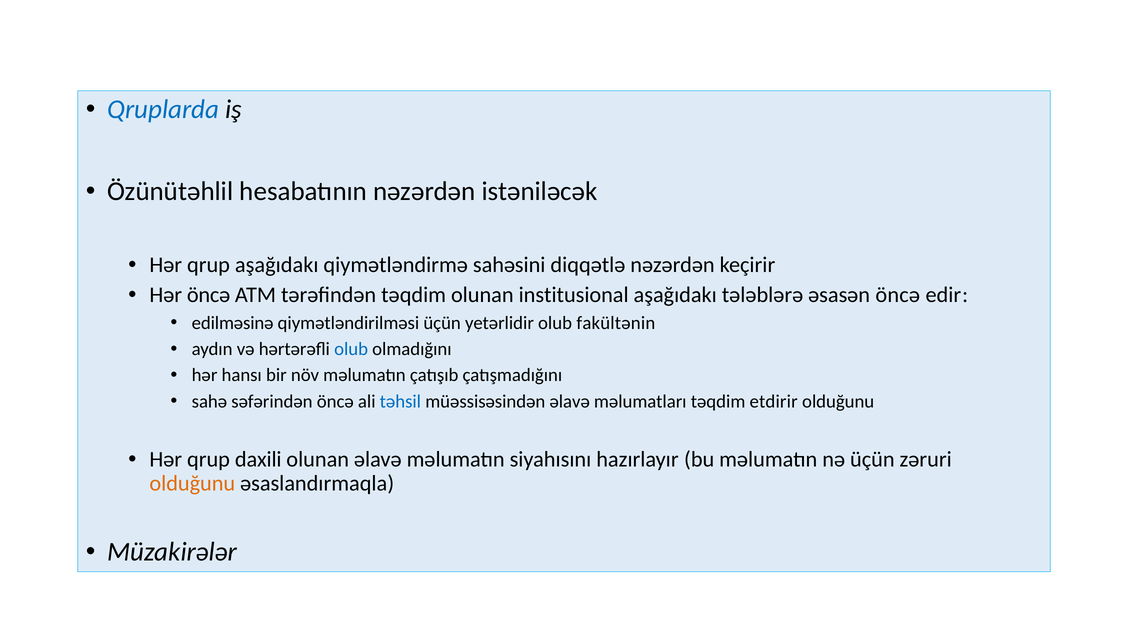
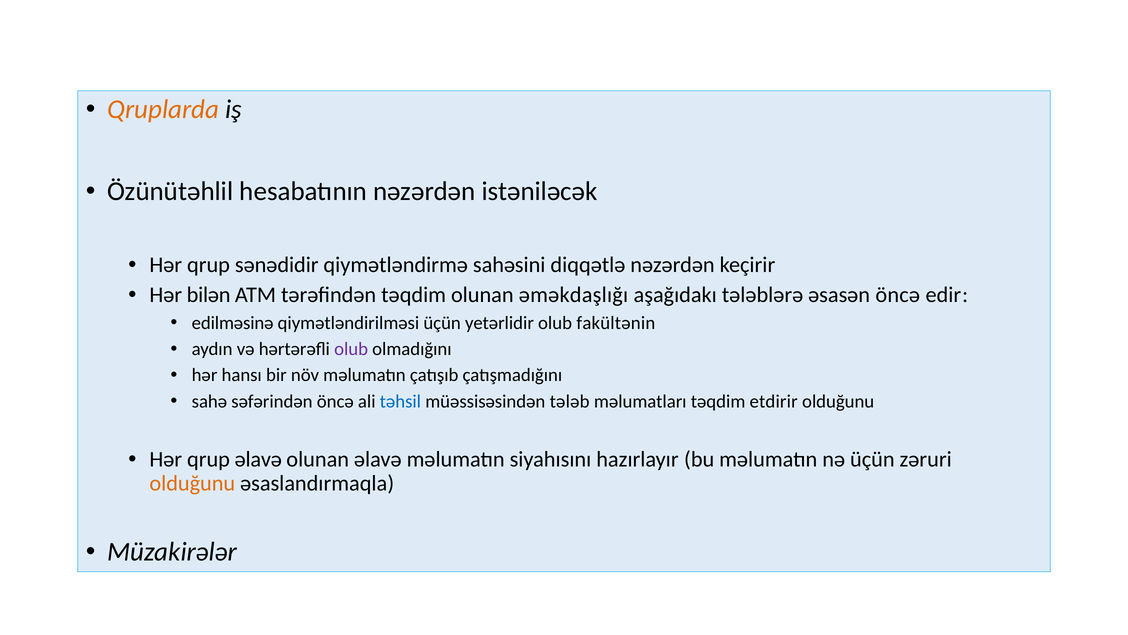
Qruplarda colour: blue -> orange
qrup aşağıdakı: aşağıdakı -> sənədidir
Hər öncə: öncə -> bilən
institusional: institusional -> əməkdaşlığı
olub at (351, 349) colour: blue -> purple
müəssisəsindən əlavə: əlavə -> tələb
qrup daxili: daxili -> əlavə
